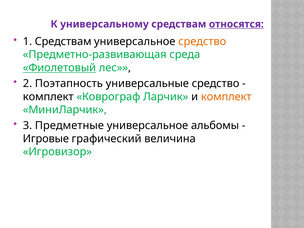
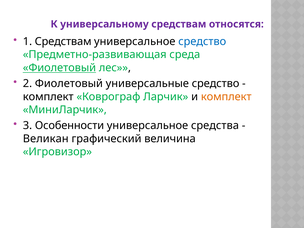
относятся underline: present -> none
средство at (202, 41) colour: orange -> blue
2 Поэтапность: Поэтапность -> Фиолетовый
Предметные: Предметные -> Особенности
альбомы: альбомы -> средства
Игровые: Игровые -> Великан
